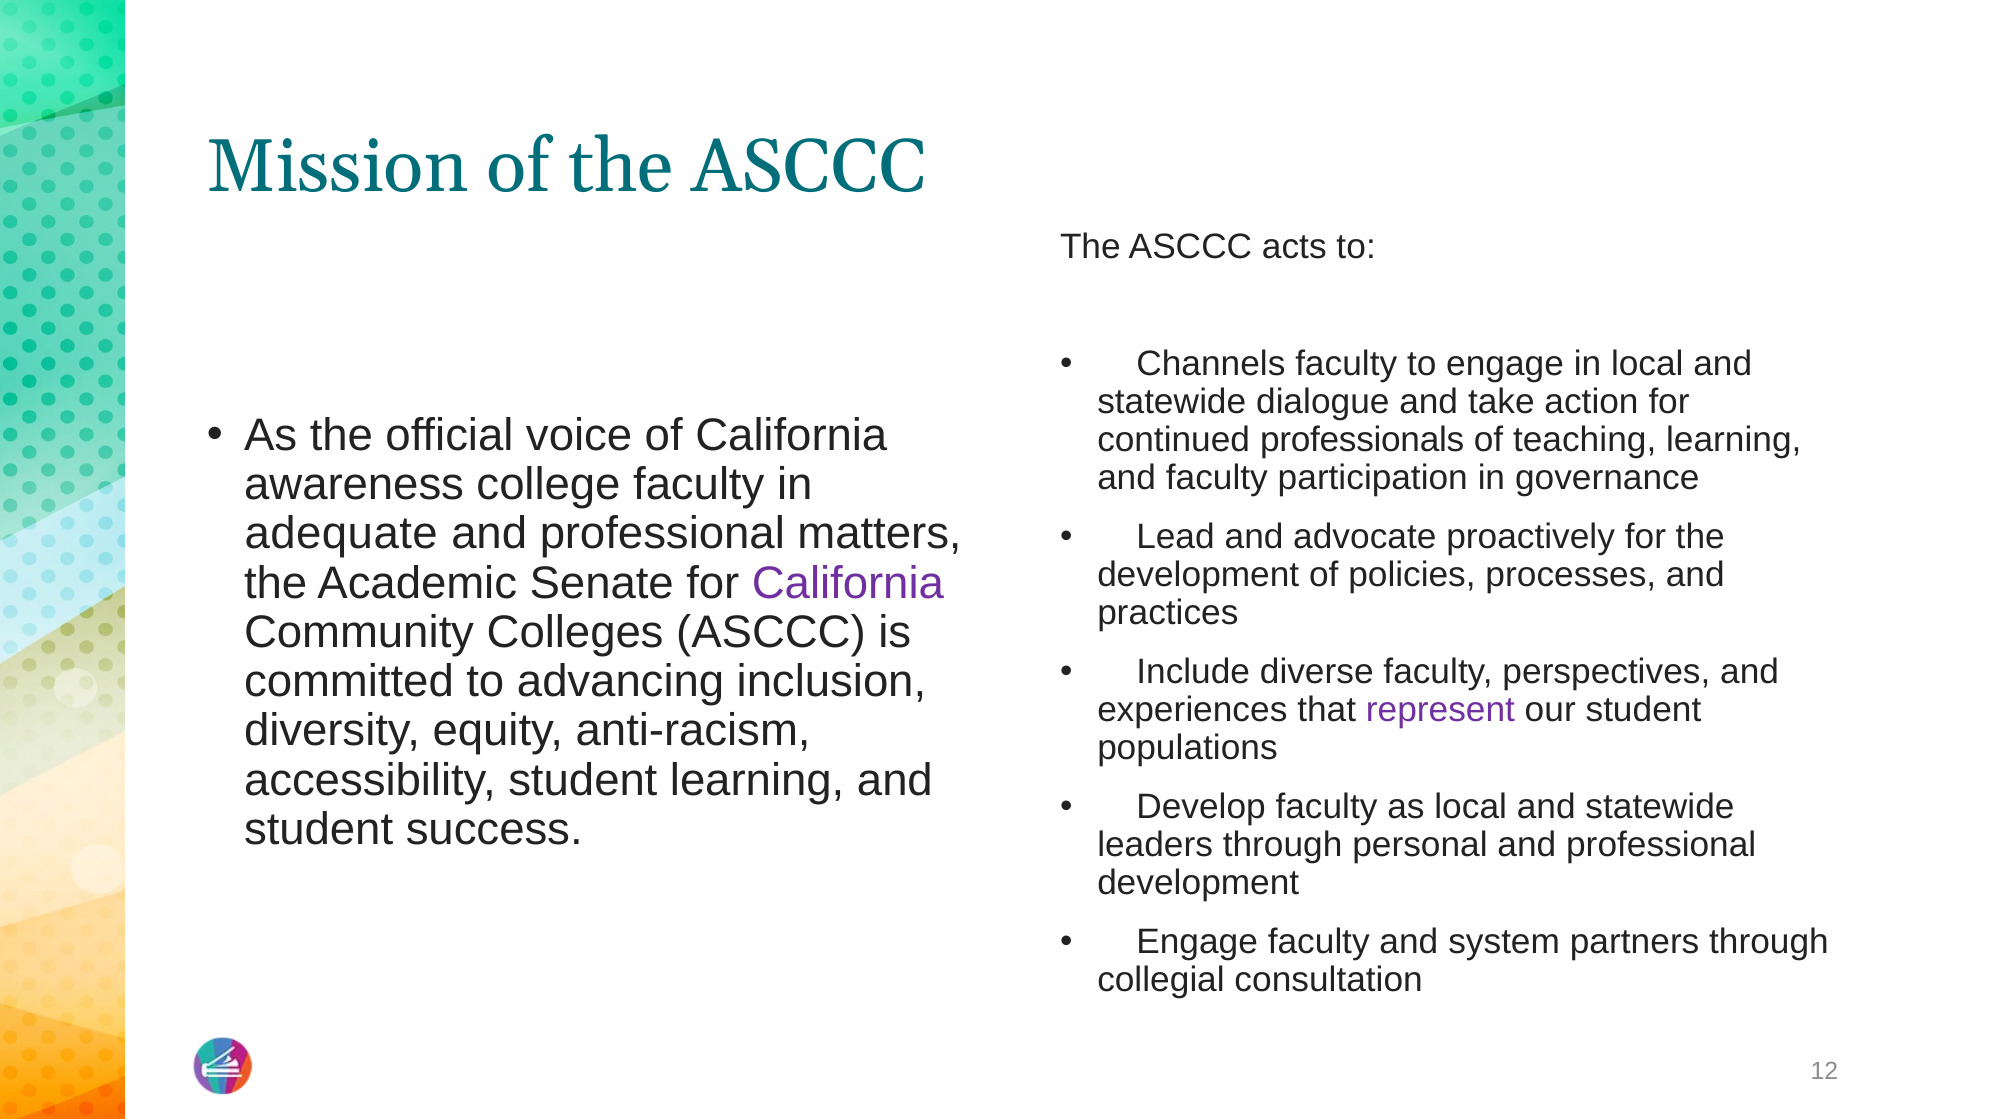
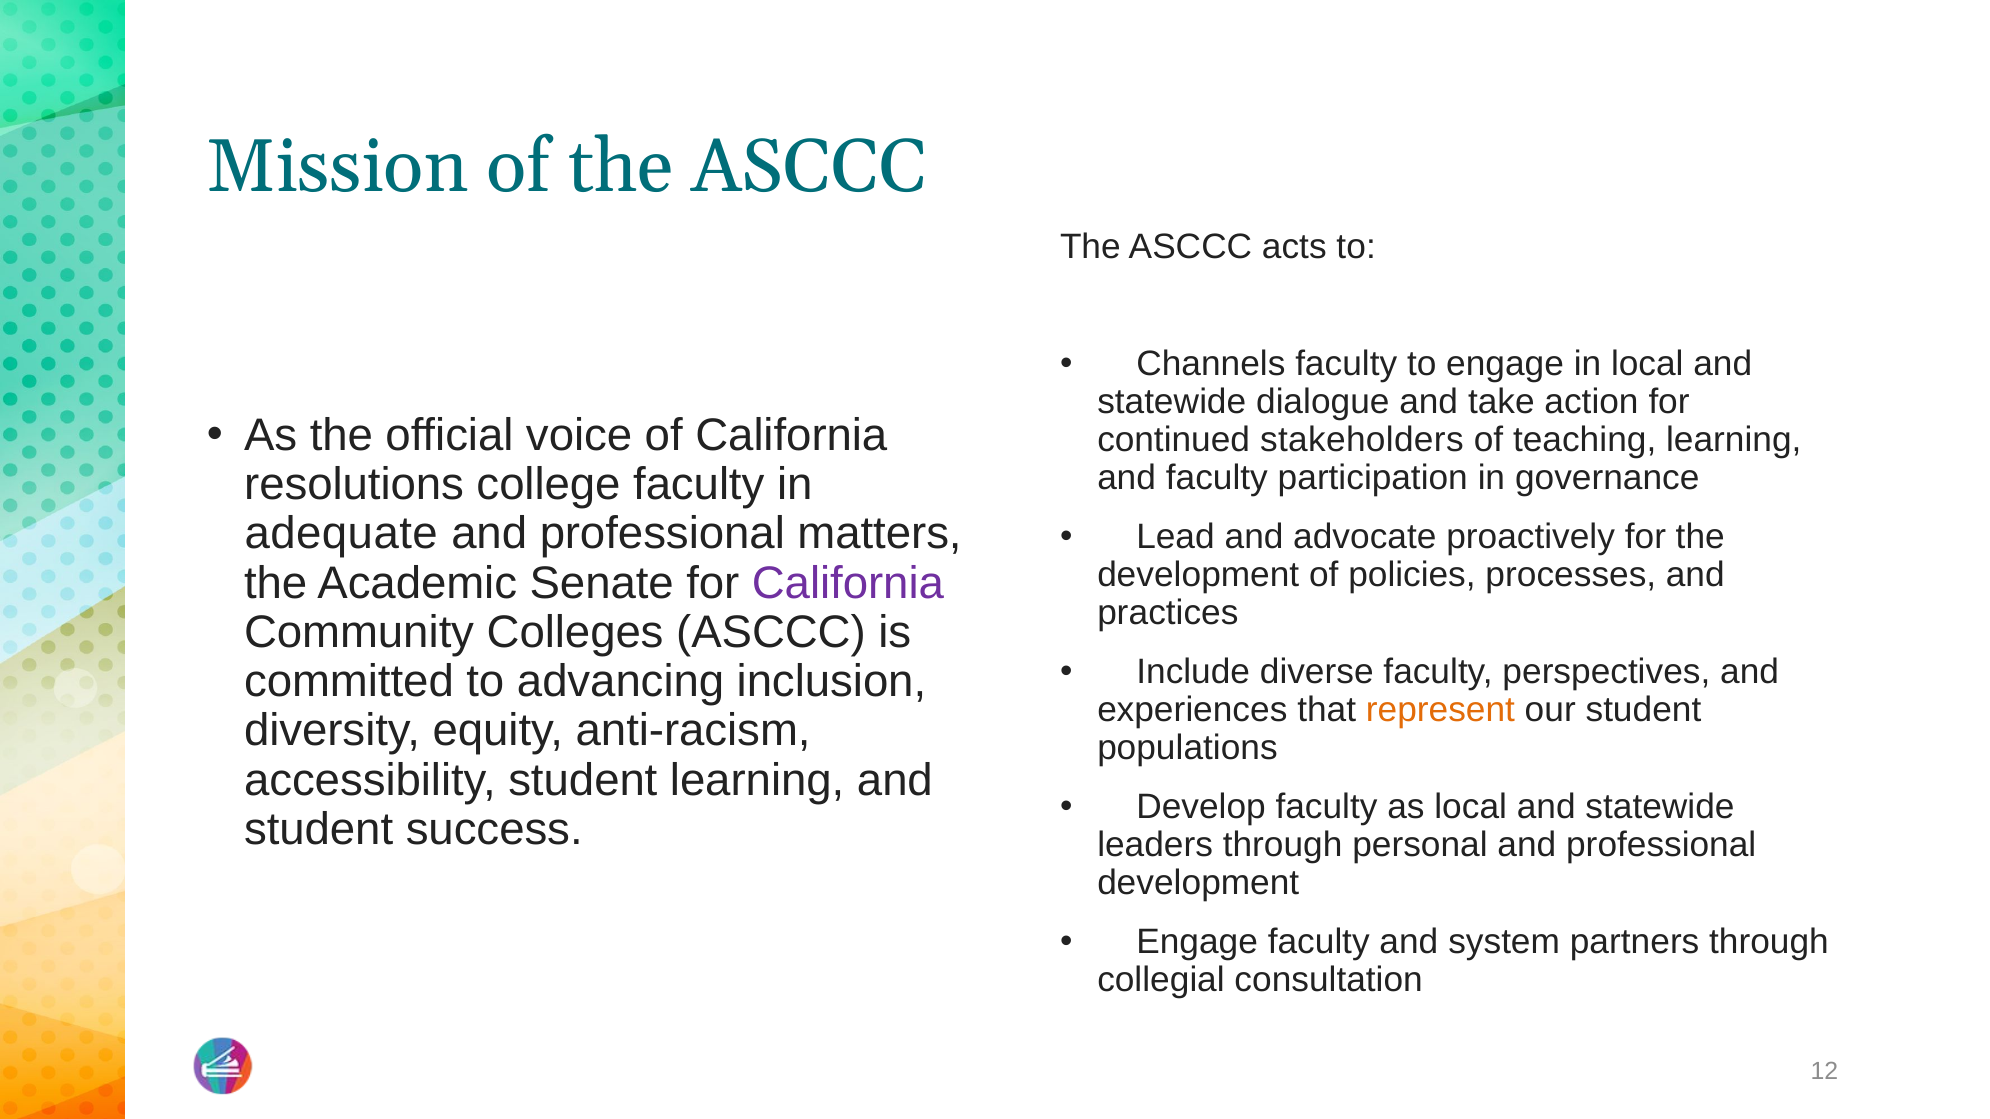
professionals: professionals -> stakeholders
awareness: awareness -> resolutions
represent colour: purple -> orange
